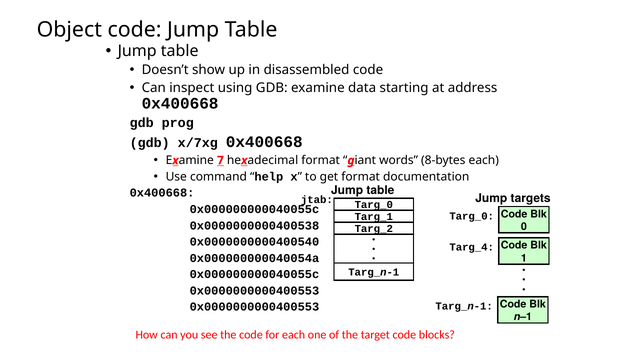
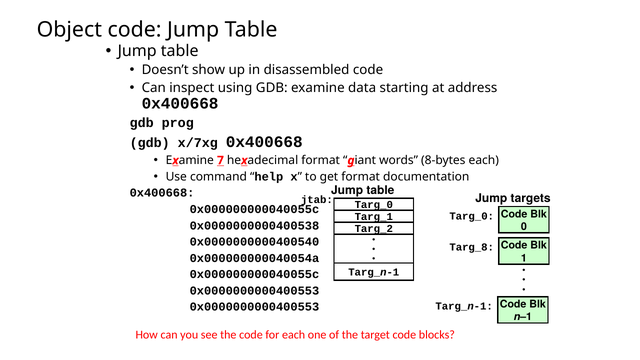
Targ_4: Targ_4 -> Targ_8
